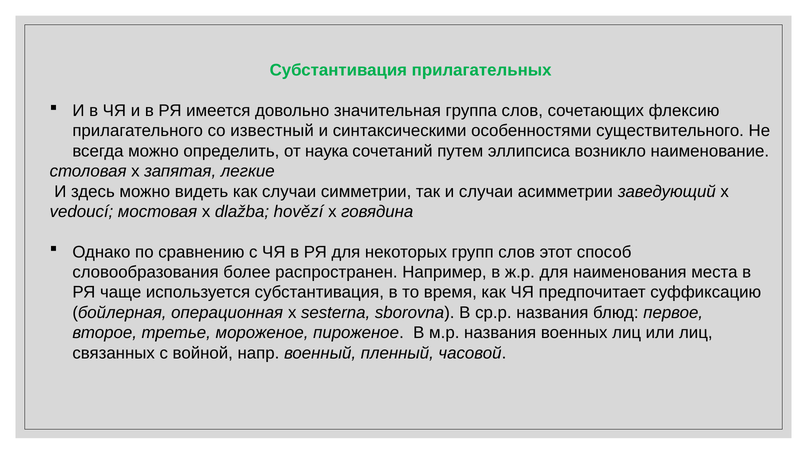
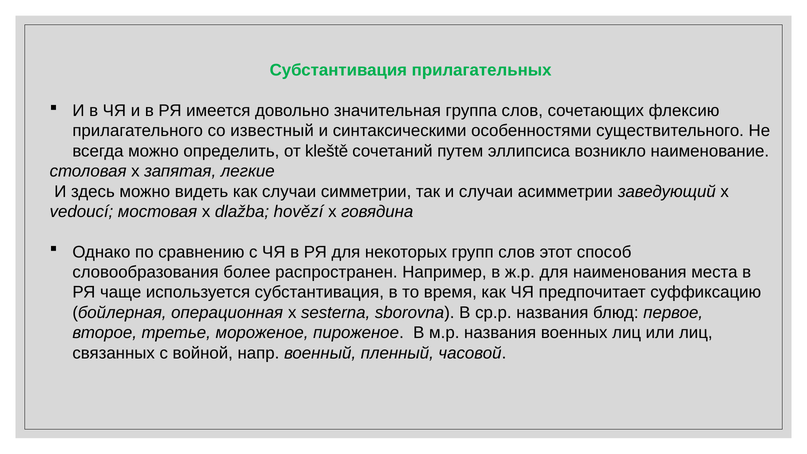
наука: наука -> kleště
